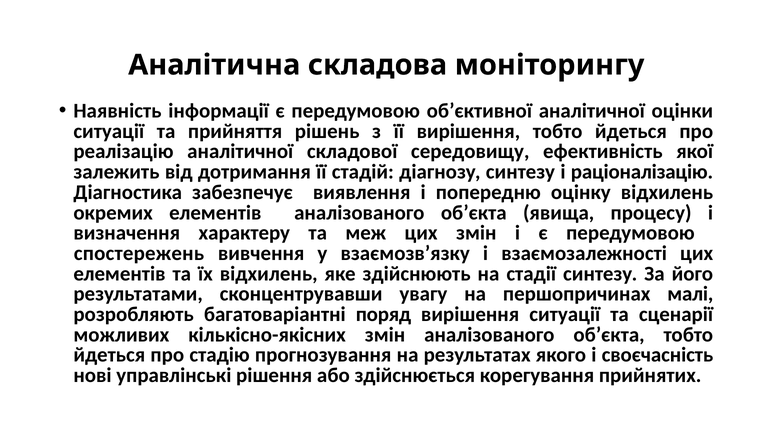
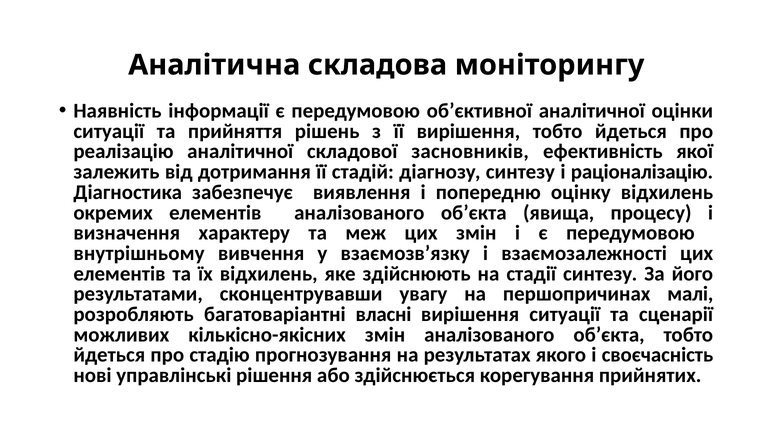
середовищу: середовищу -> засновників
спостережень: спостережень -> внутрішньому
поряд: поряд -> власні
